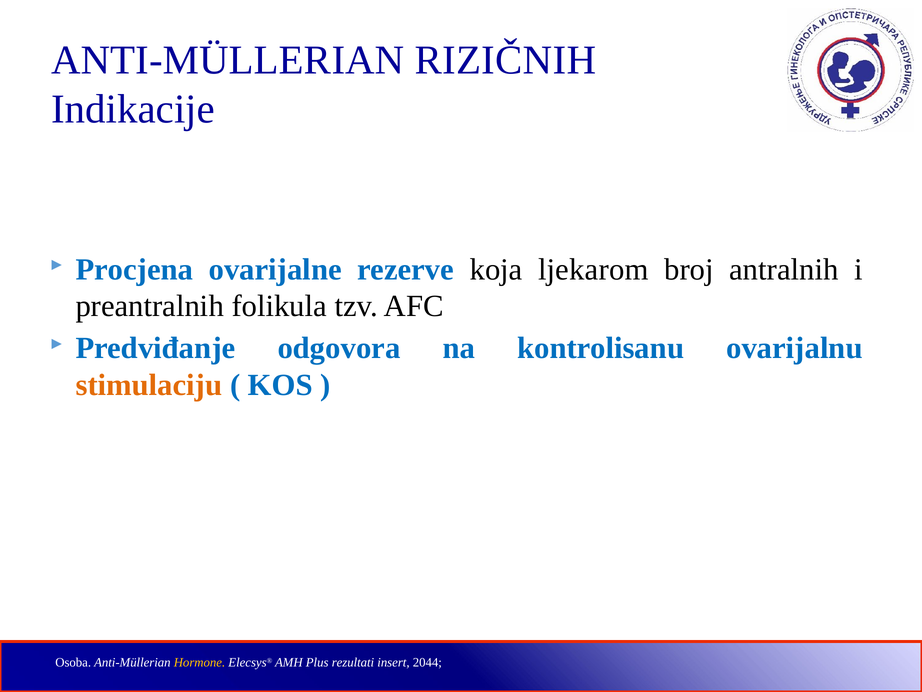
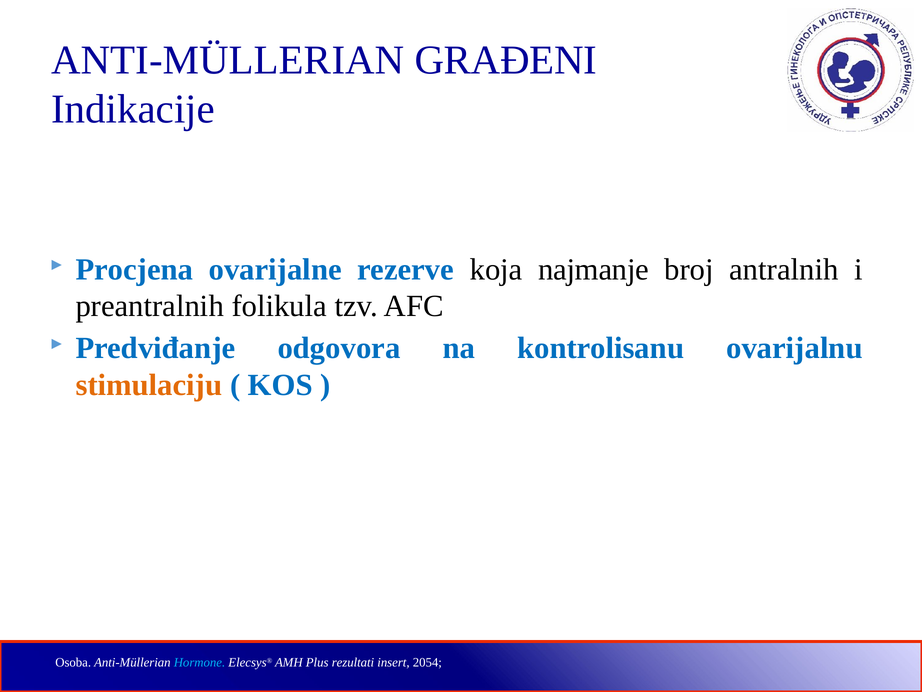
RIZIČNIH: RIZIČNIH -> GRAĐENI
ljekarom: ljekarom -> najmanje
Hormone colour: yellow -> light blue
2044: 2044 -> 2054
